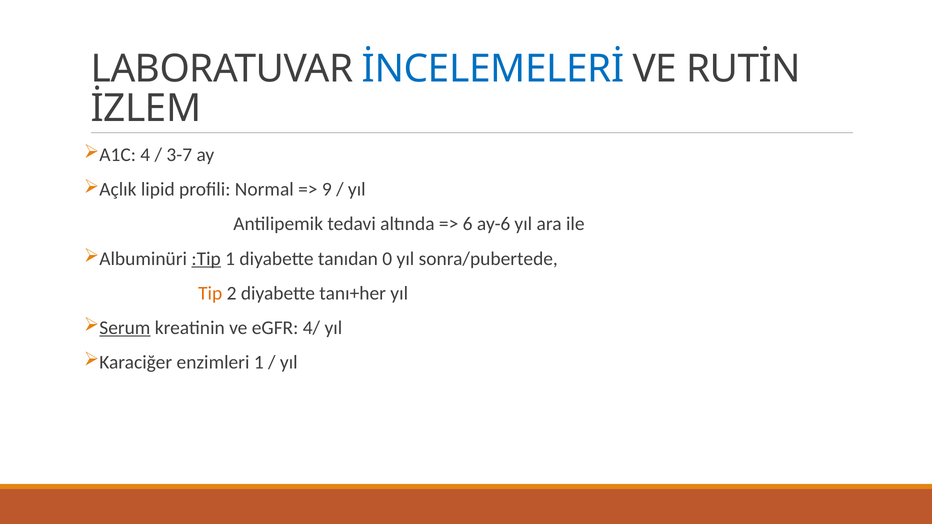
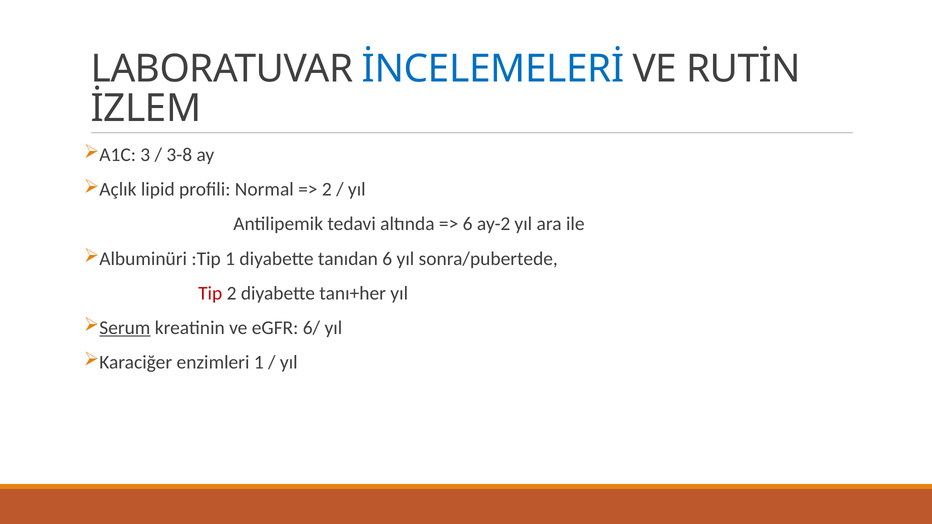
4: 4 -> 3
3-7: 3-7 -> 3-8
9 at (327, 190): 9 -> 2
ay-6: ay-6 -> ay-2
:Tip underline: present -> none
tanıdan 0: 0 -> 6
Tip colour: orange -> red
4/: 4/ -> 6/
